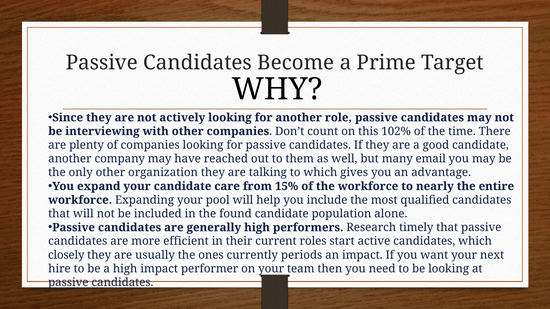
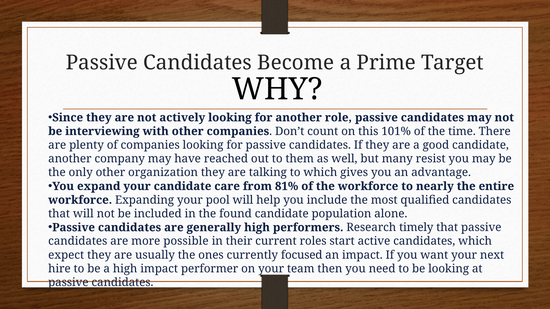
102%: 102% -> 101%
email: email -> resist
15%: 15% -> 81%
efficient: efficient -> possible
closely: closely -> expect
periods: periods -> focused
